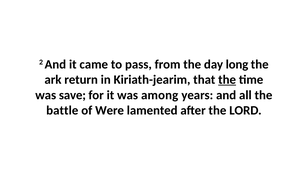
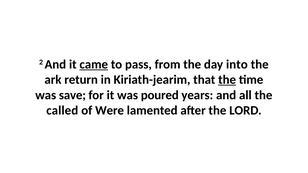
came underline: none -> present
long: long -> into
among: among -> poured
battle: battle -> called
